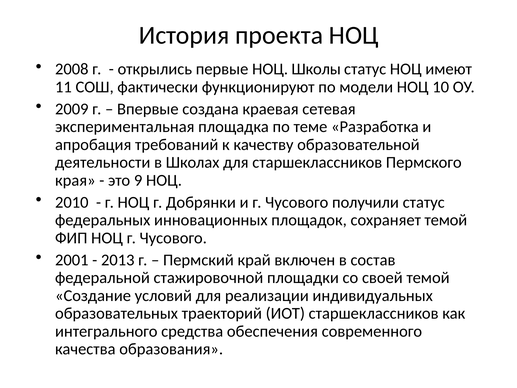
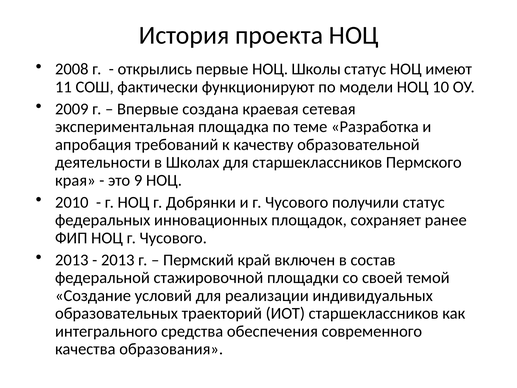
сохраняет темой: темой -> ранее
2001 at (72, 260): 2001 -> 2013
